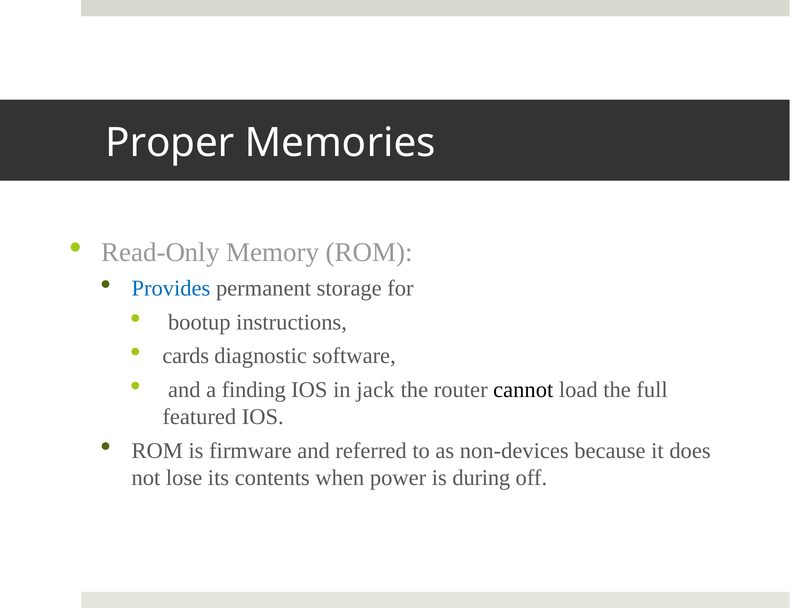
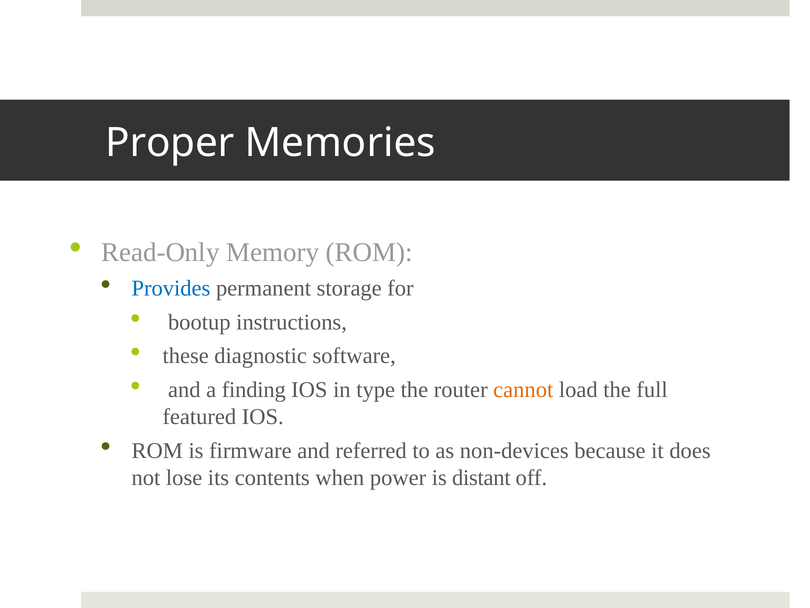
cards: cards -> these
jack: jack -> type
cannot colour: black -> orange
during: during -> distant
